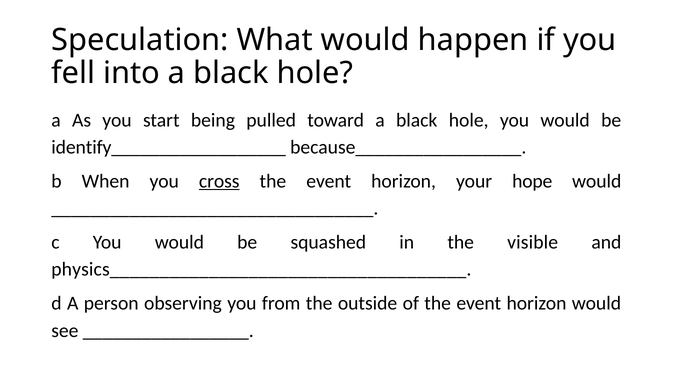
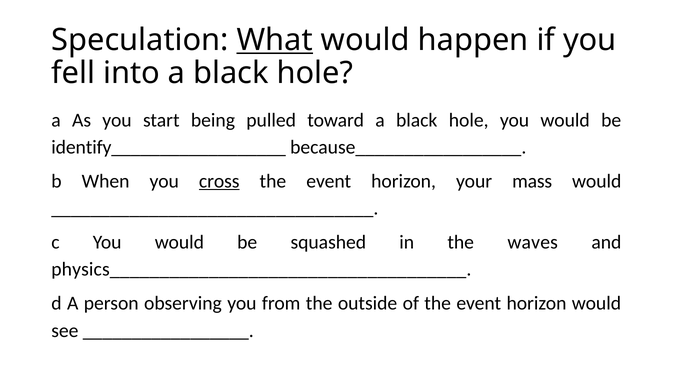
What underline: none -> present
hope: hope -> mass
visible: visible -> waves
